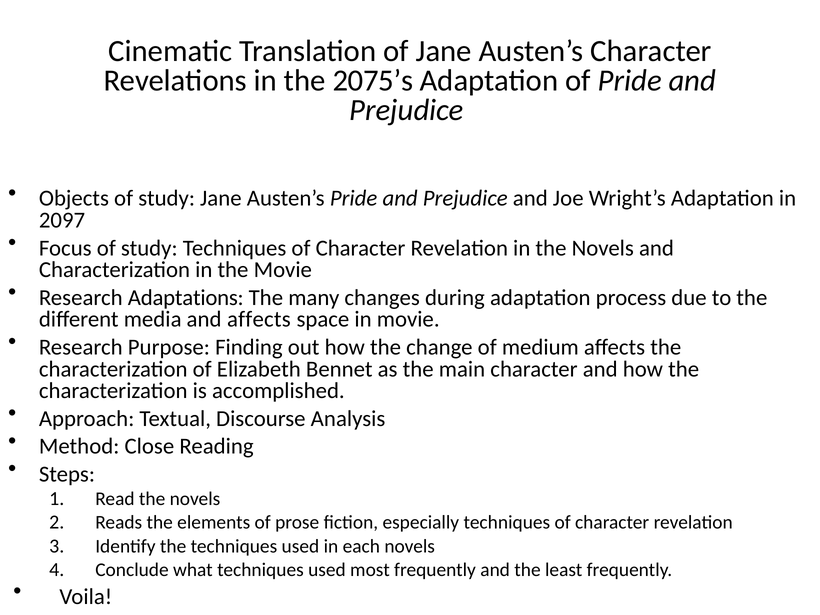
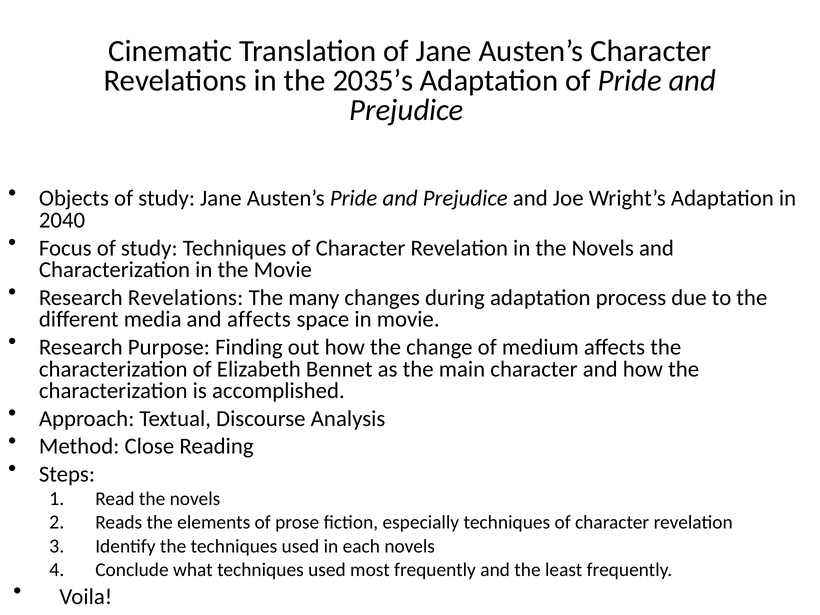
2075’s: 2075’s -> 2035’s
2097: 2097 -> 2040
Research Adaptations: Adaptations -> Revelations
